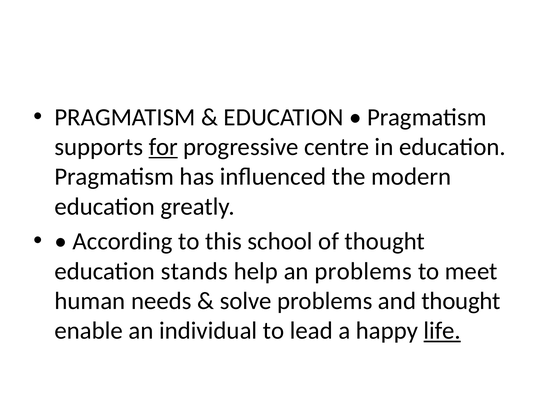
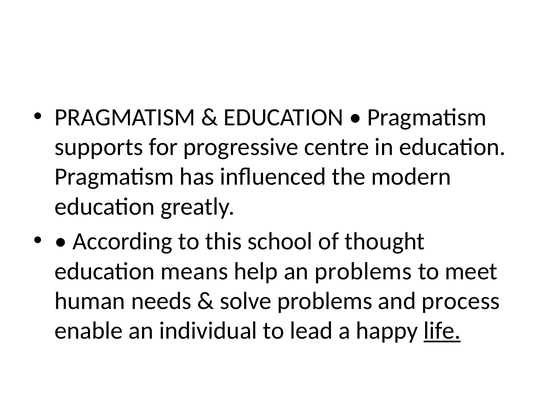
for underline: present -> none
stands: stands -> means
and thought: thought -> process
